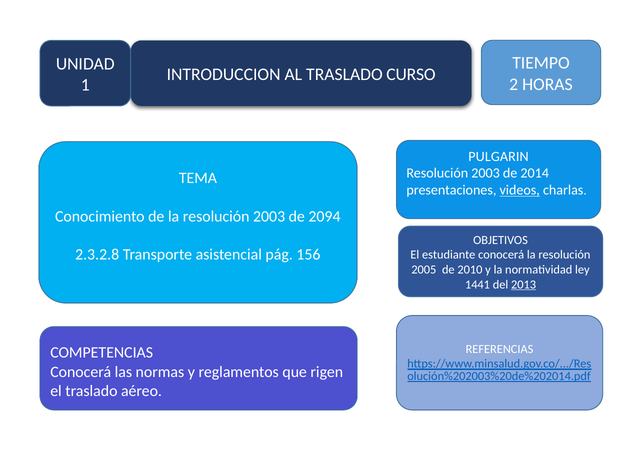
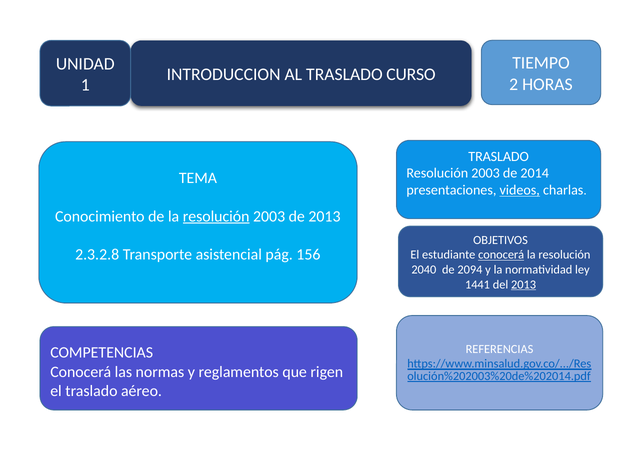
PULGARIN at (498, 156): PULGARIN -> TRASLADO
resolución at (216, 216) underline: none -> present
de 2094: 2094 -> 2013
conocerá at (501, 255) underline: none -> present
2005: 2005 -> 2040
2010: 2010 -> 2094
